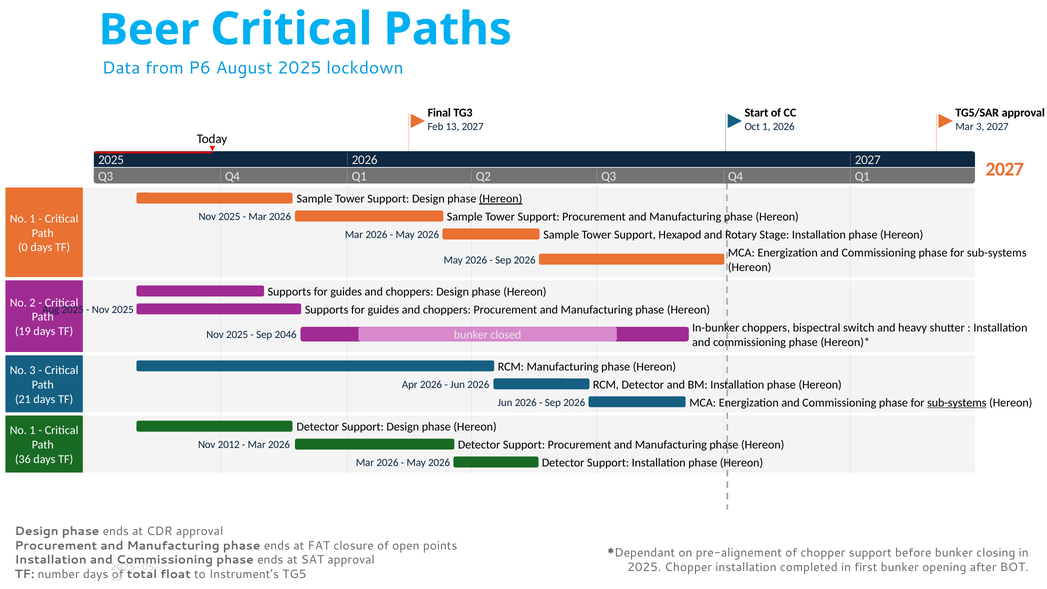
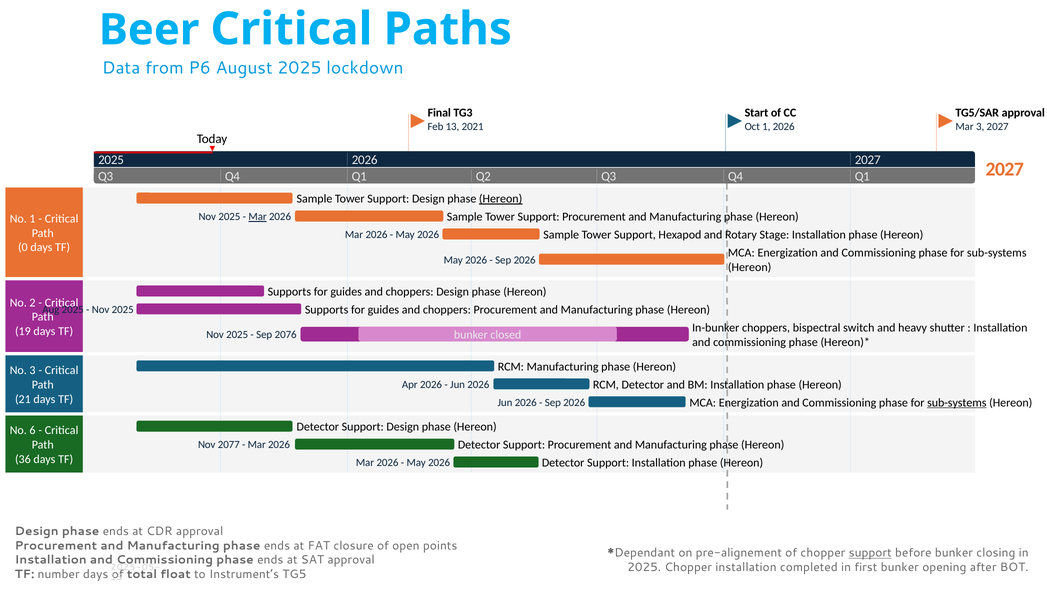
13 2027: 2027 -> 2021
Mar at (258, 217) underline: none -> present
2046: 2046 -> 2076
1 at (33, 430): 1 -> 6
2012: 2012 -> 2077
support at (870, 553) underline: none -> present
